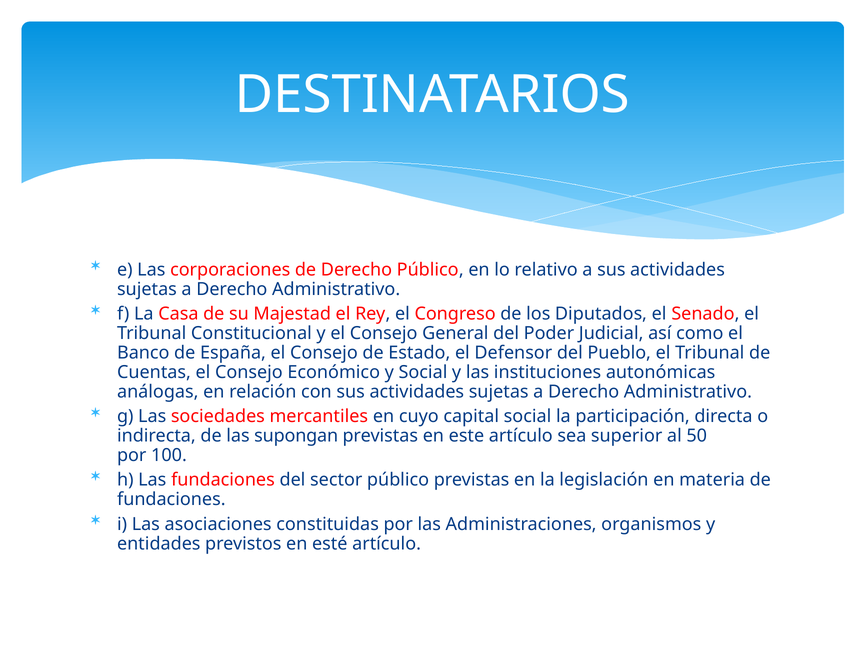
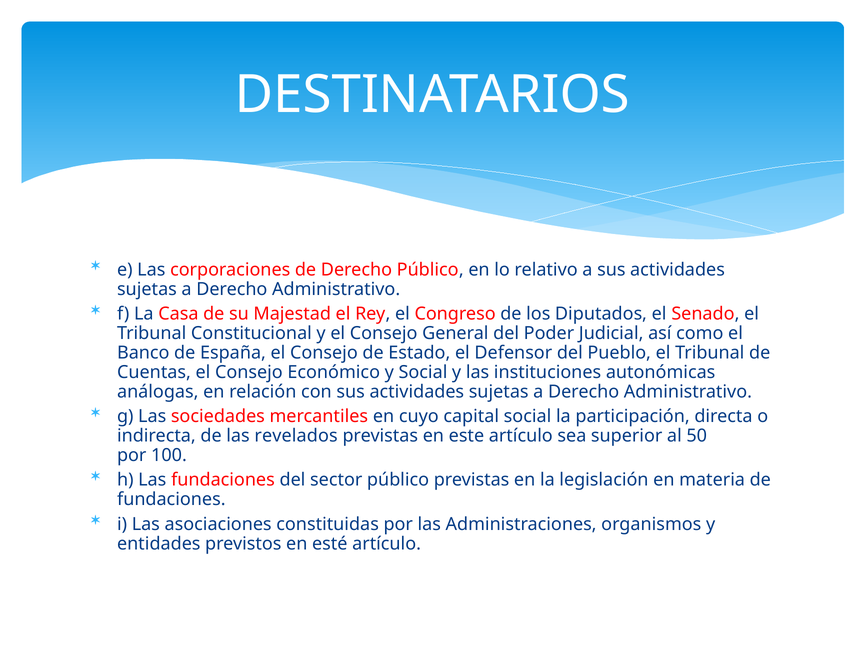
supongan: supongan -> revelados
